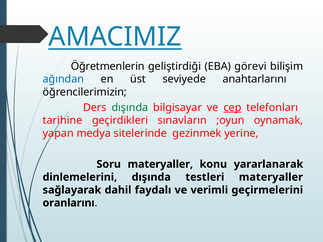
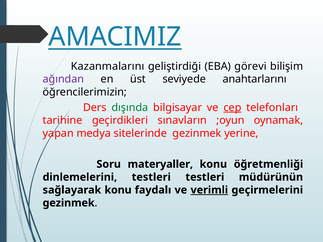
Öğretmenlerin: Öğretmenlerin -> Kazanmalarını
ağından colour: blue -> purple
yararlanarak: yararlanarak -> öğretmenliği
dinlemelerini dışında: dışında -> testleri
testleri materyaller: materyaller -> müdürünün
sağlayarak dahil: dahil -> konu
verimli underline: none -> present
oranlarını at (69, 203): oranlarını -> gezinmek
